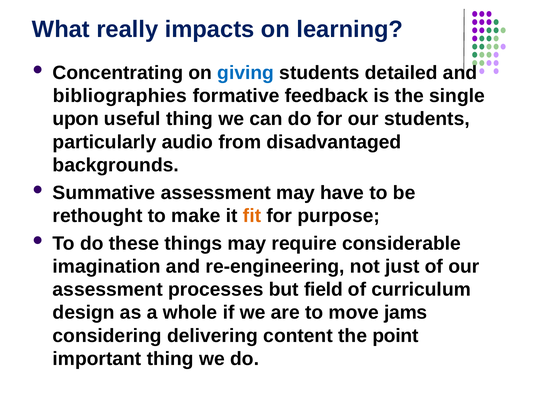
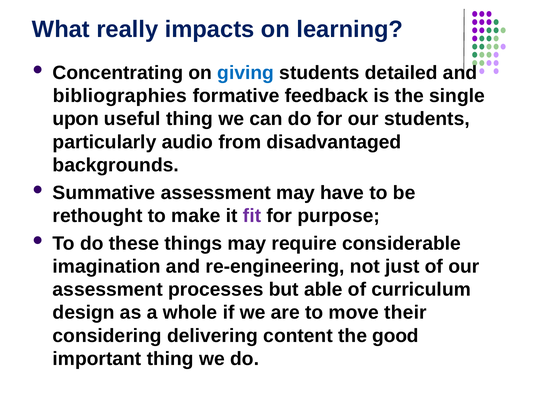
fit colour: orange -> purple
field: field -> able
jams: jams -> their
point: point -> good
